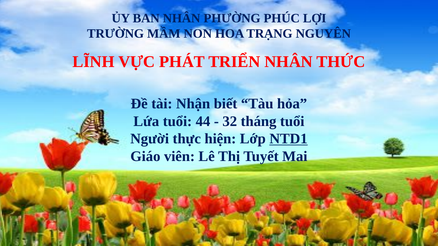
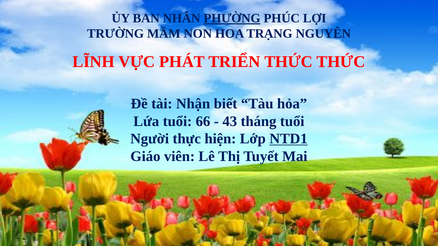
PHƯỜNG underline: none -> present
TRIỂN NHÂN: NHÂN -> THỨC
44: 44 -> 66
32: 32 -> 43
